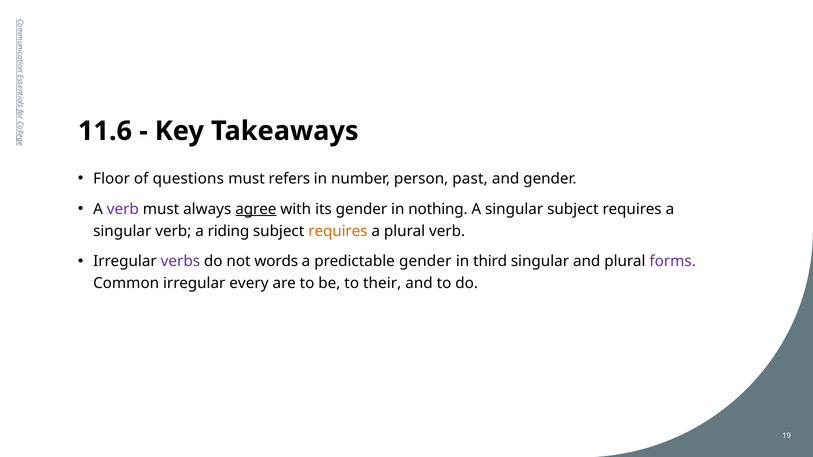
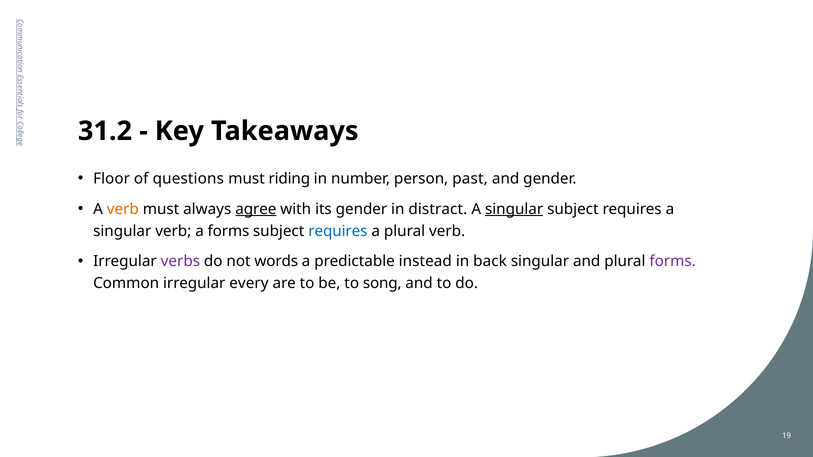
11.6: 11.6 -> 31.2
refers: refers -> riding
verb at (123, 209) colour: purple -> orange
nothing: nothing -> distract
singular at (514, 209) underline: none -> present
a riding: riding -> forms
requires at (338, 231) colour: orange -> blue
predictable gender: gender -> instead
third: third -> back
their: their -> song
